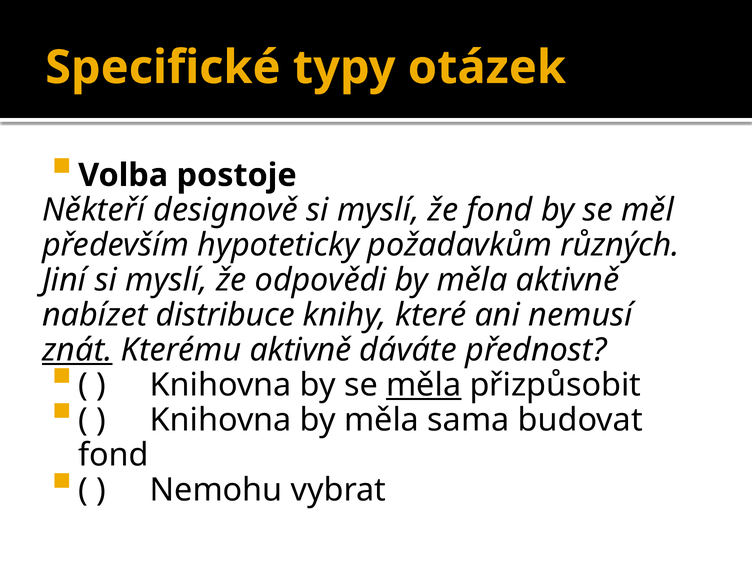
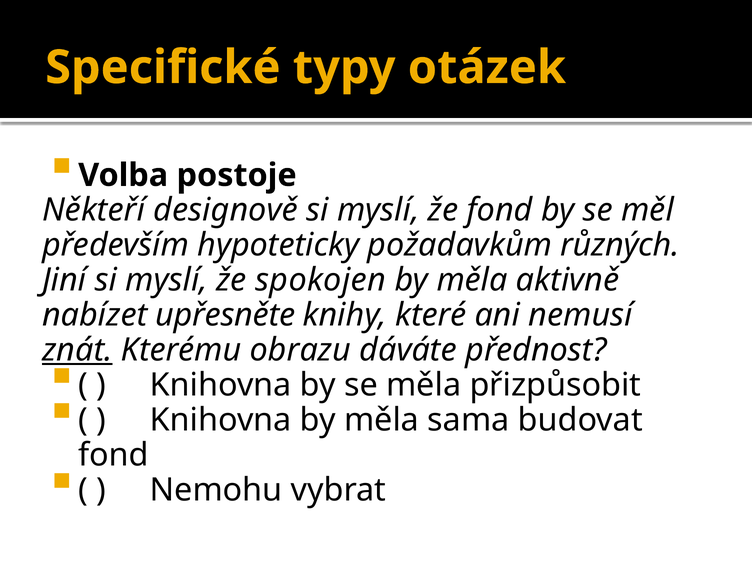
odpovědi: odpovědi -> spokojen
distribuce: distribuce -> upřesněte
Kterému aktivně: aktivně -> obrazu
měla at (424, 385) underline: present -> none
